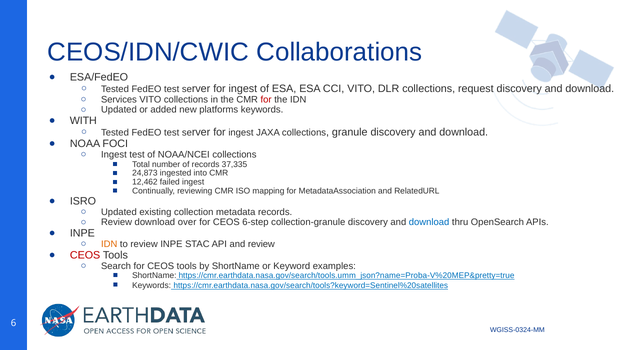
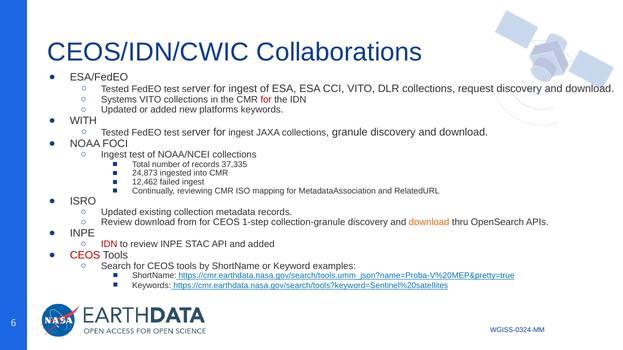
Services: Services -> Systems
over: over -> from
6-step: 6-step -> 1-step
download at (429, 223) colour: blue -> orange
IDN at (109, 244) colour: orange -> red
and review: review -> added
